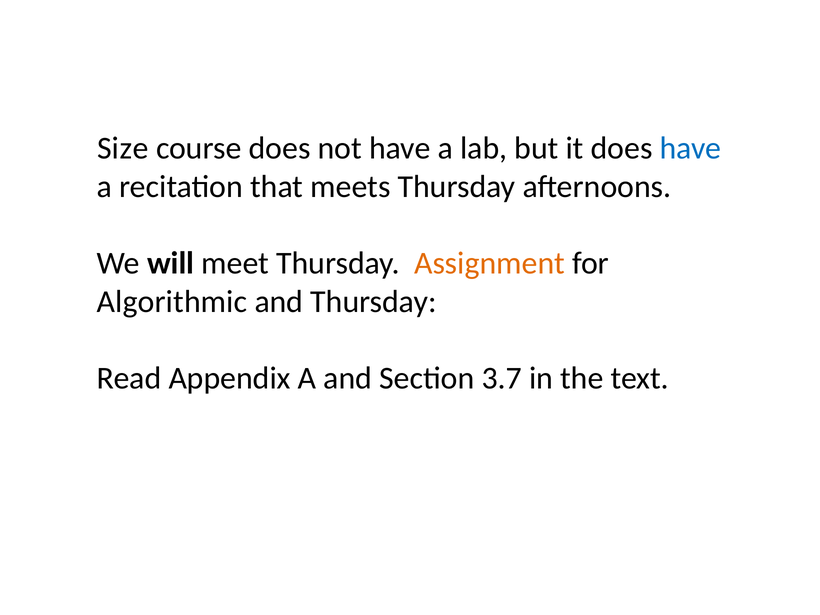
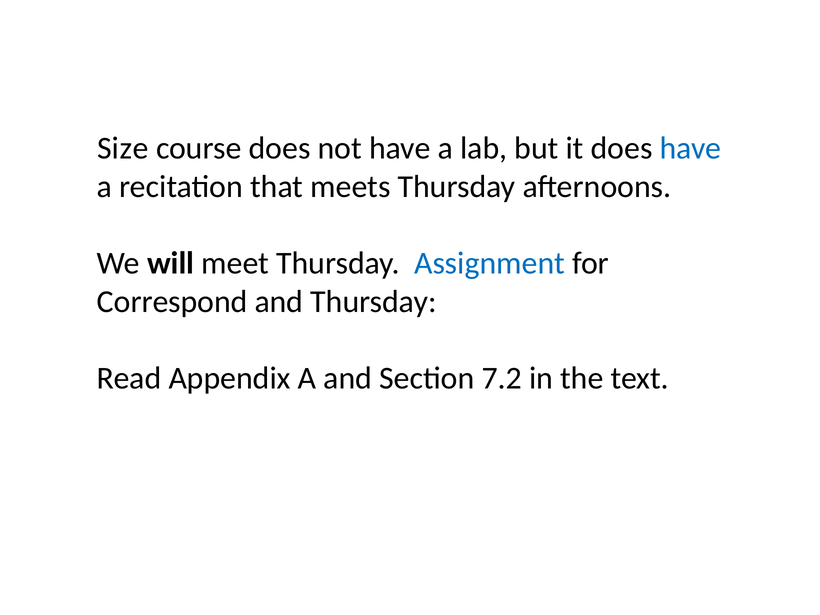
Assignment colour: orange -> blue
Algorithmic: Algorithmic -> Correspond
3.7: 3.7 -> 7.2
